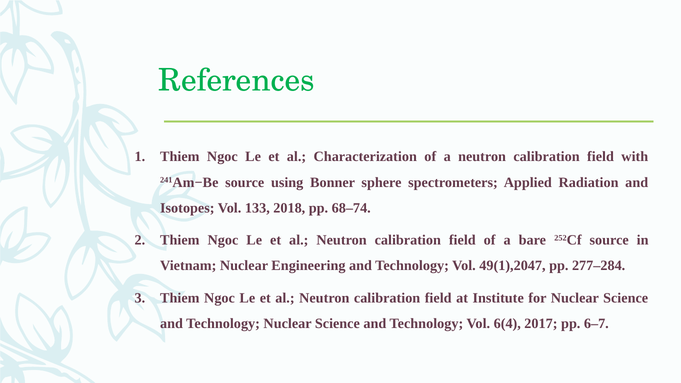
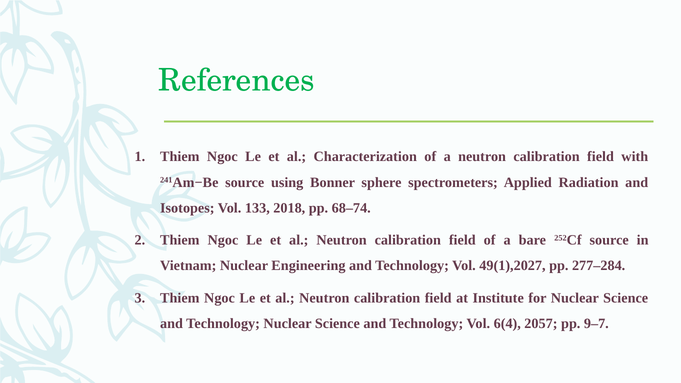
49(1),2047: 49(1),2047 -> 49(1),2027
2017: 2017 -> 2057
6–7: 6–7 -> 9–7
